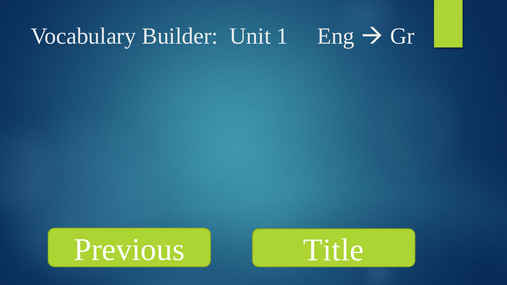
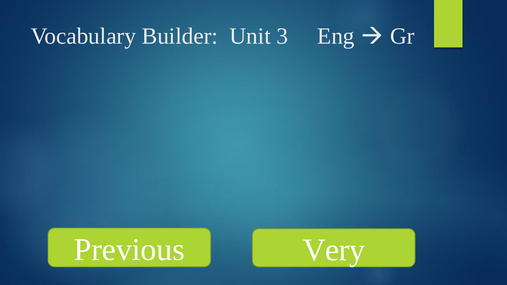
1: 1 -> 3
Title: Title -> Very
